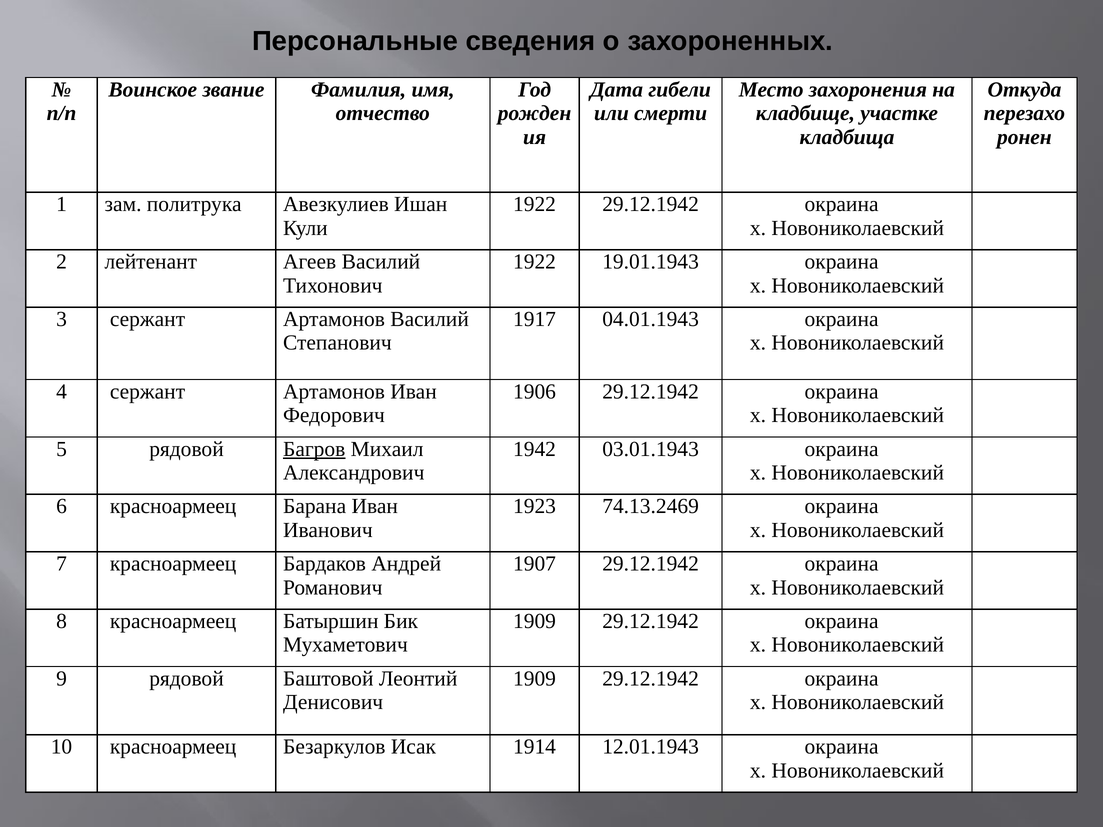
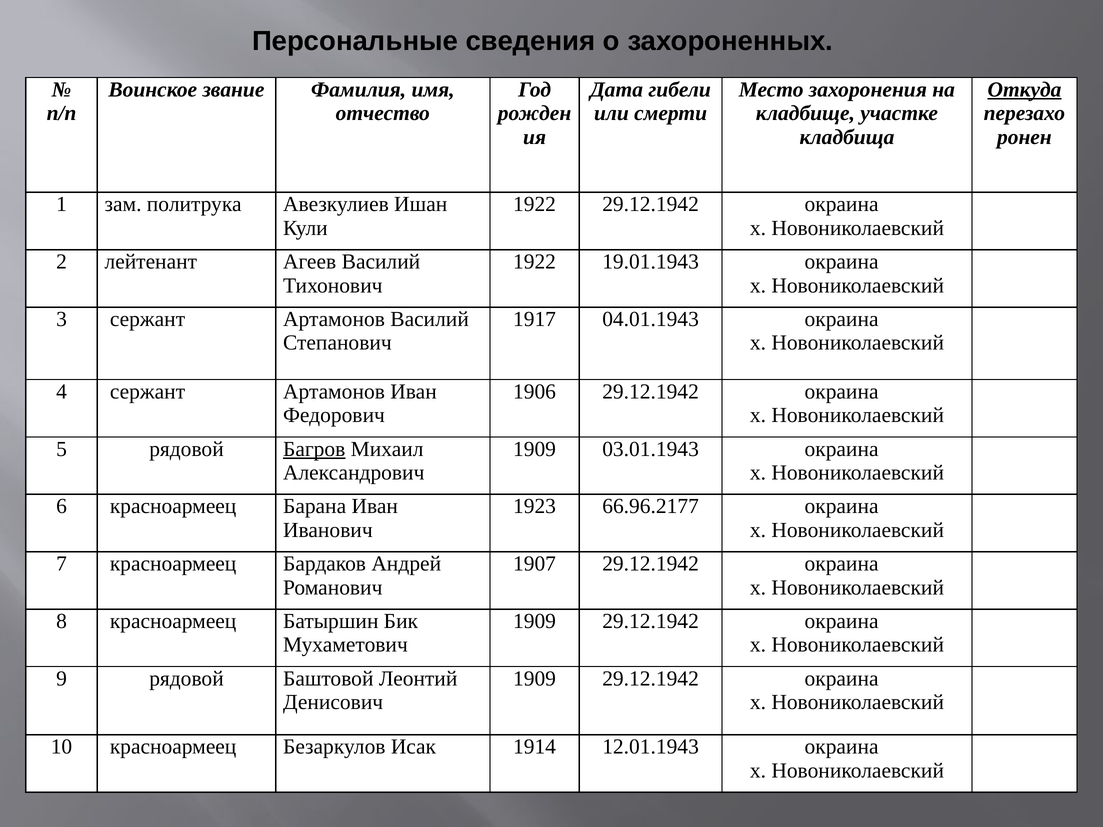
Откуда underline: none -> present
1942 at (535, 449): 1942 -> 1909
74.13.2469: 74.13.2469 -> 66.96.2177
